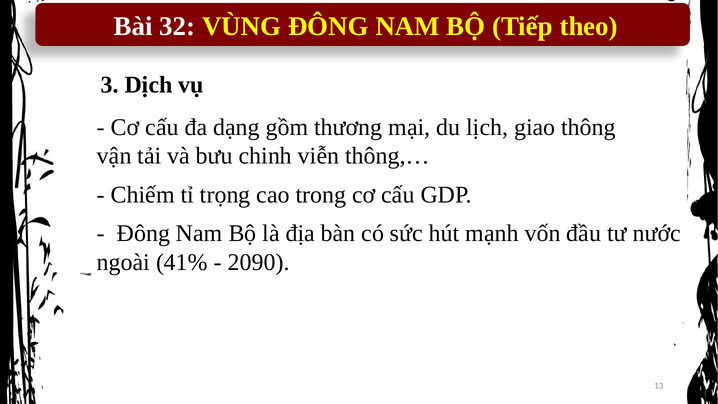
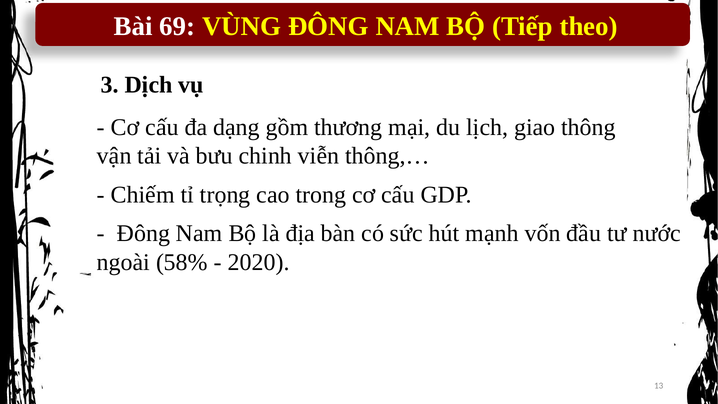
32: 32 -> 69
41%: 41% -> 58%
2090: 2090 -> 2020
